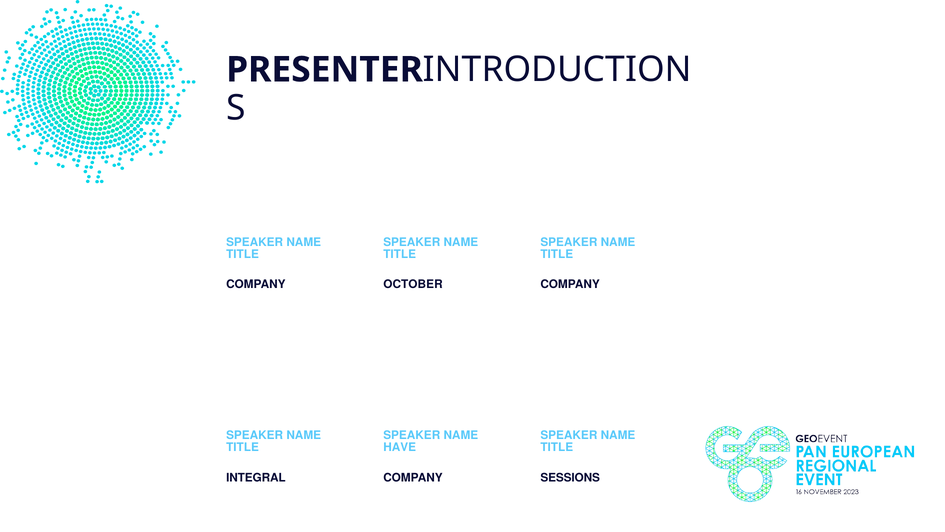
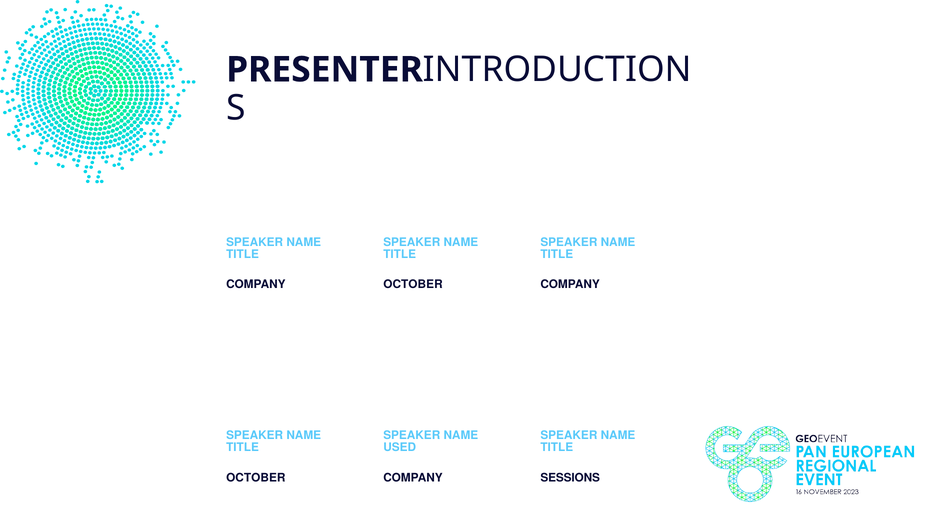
HAVE: HAVE -> USED
INTEGRAL at (256, 477): INTEGRAL -> OCTOBER
